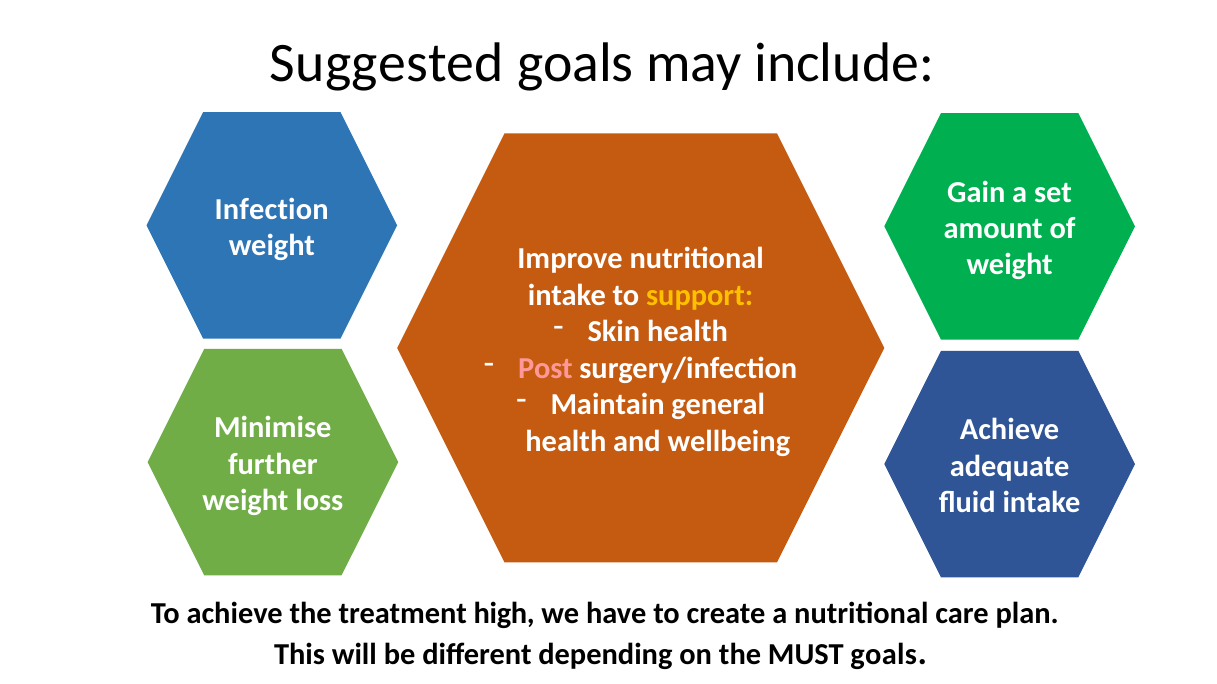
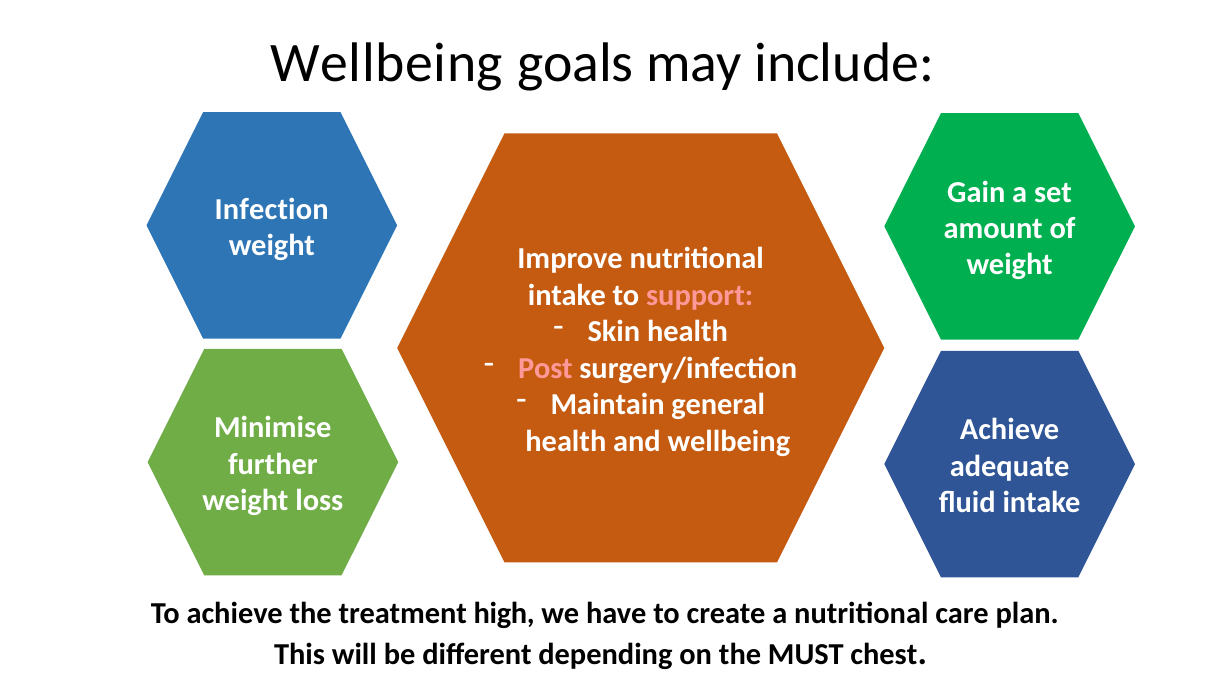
Suggested at (387, 63): Suggested -> Wellbeing
support colour: yellow -> pink
MUST goals: goals -> chest
